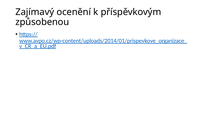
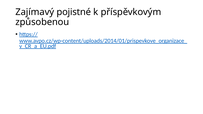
ocenění: ocenění -> pojistné
